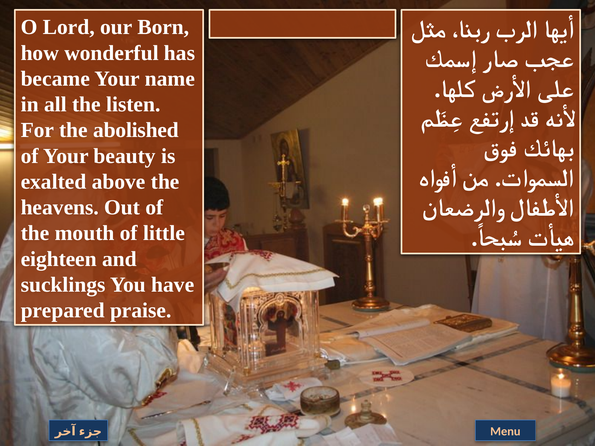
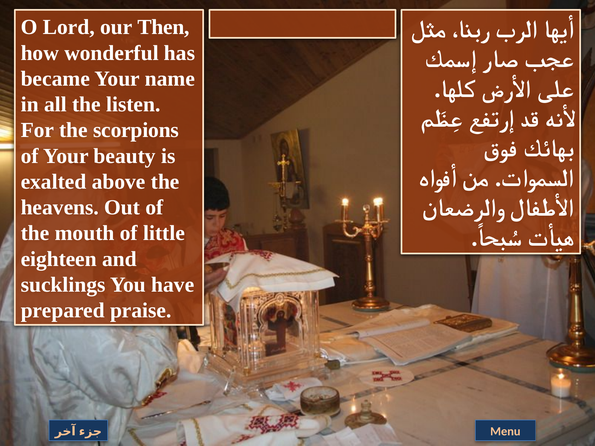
Born: Born -> Then
abolished: abolished -> scorpions
